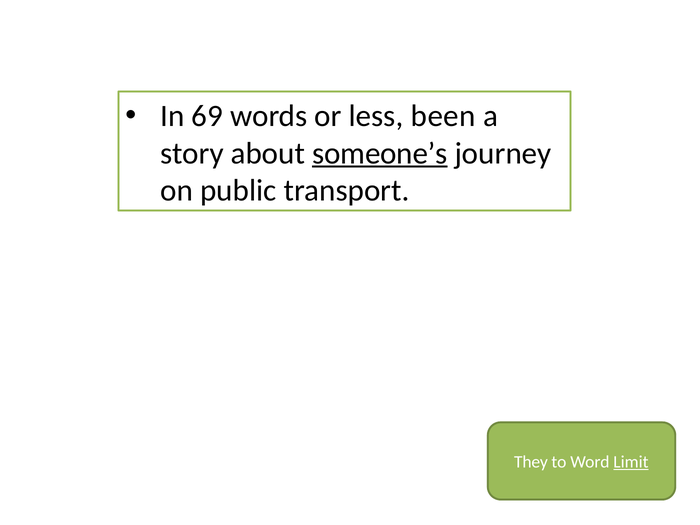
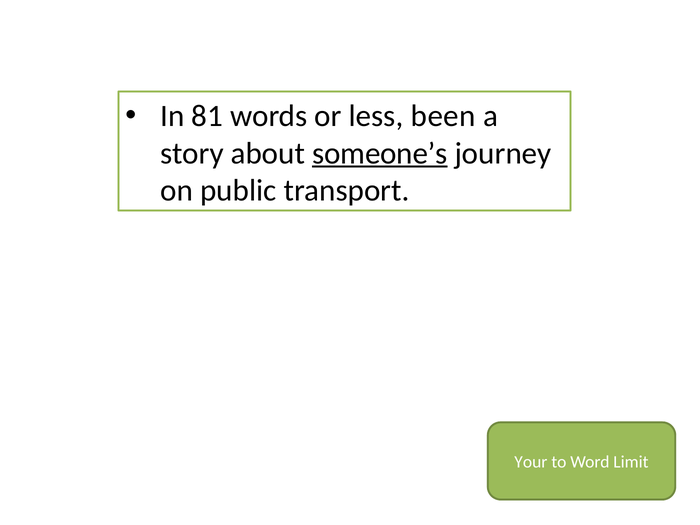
69: 69 -> 81
They: They -> Your
Limit underline: present -> none
